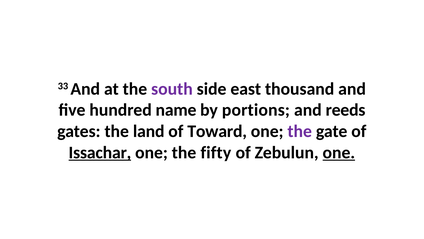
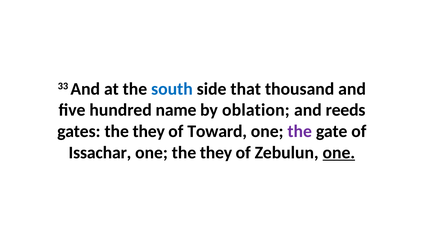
south colour: purple -> blue
east: east -> that
portions: portions -> oblation
gates the land: land -> they
Issachar underline: present -> none
one the fifty: fifty -> they
